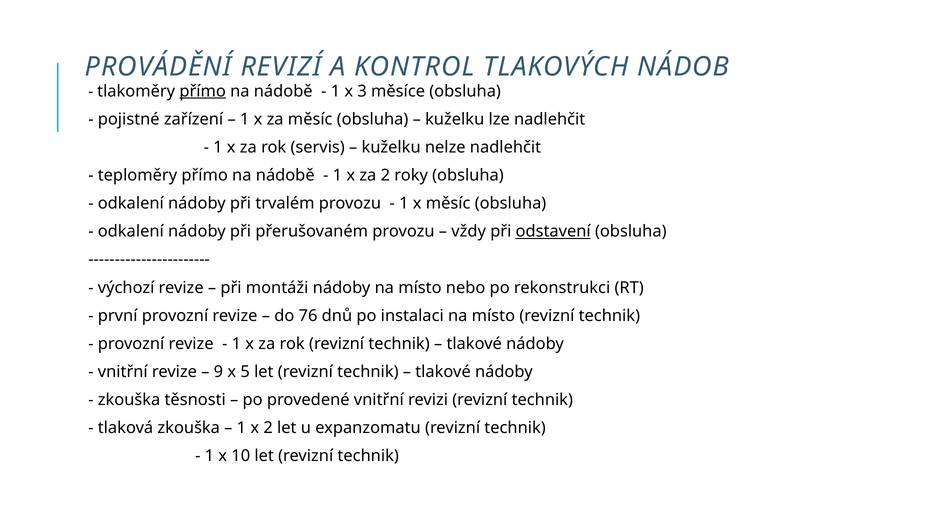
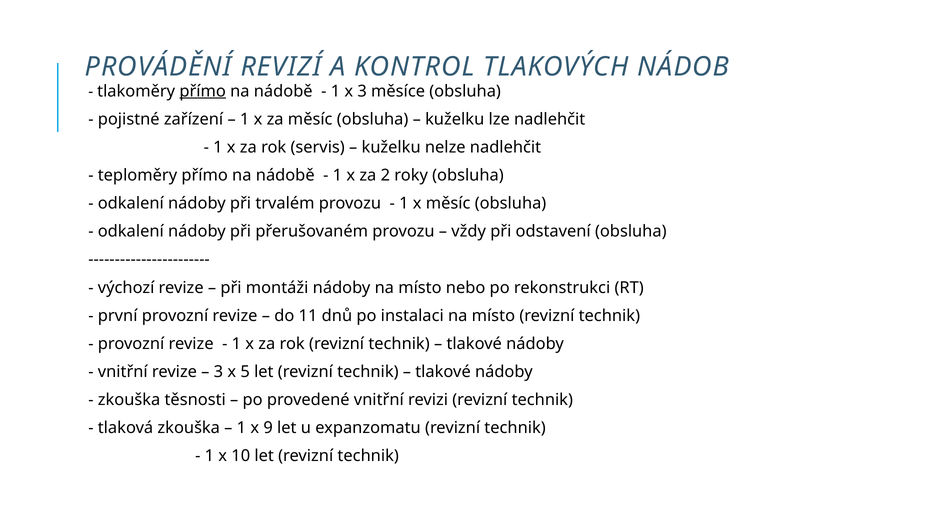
odstavení underline: present -> none
76: 76 -> 11
9 at (218, 372): 9 -> 3
x 2: 2 -> 9
